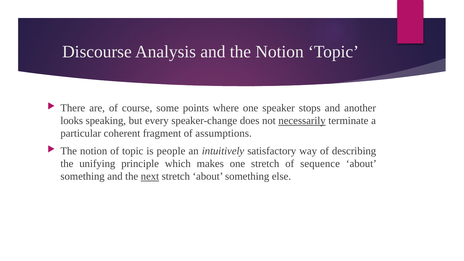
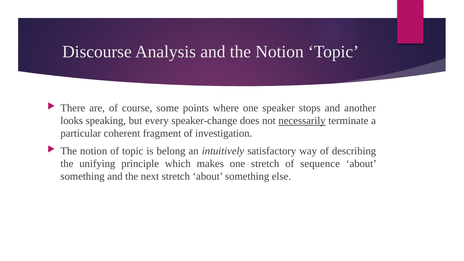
assumptions: assumptions -> investigation
people: people -> belong
next underline: present -> none
